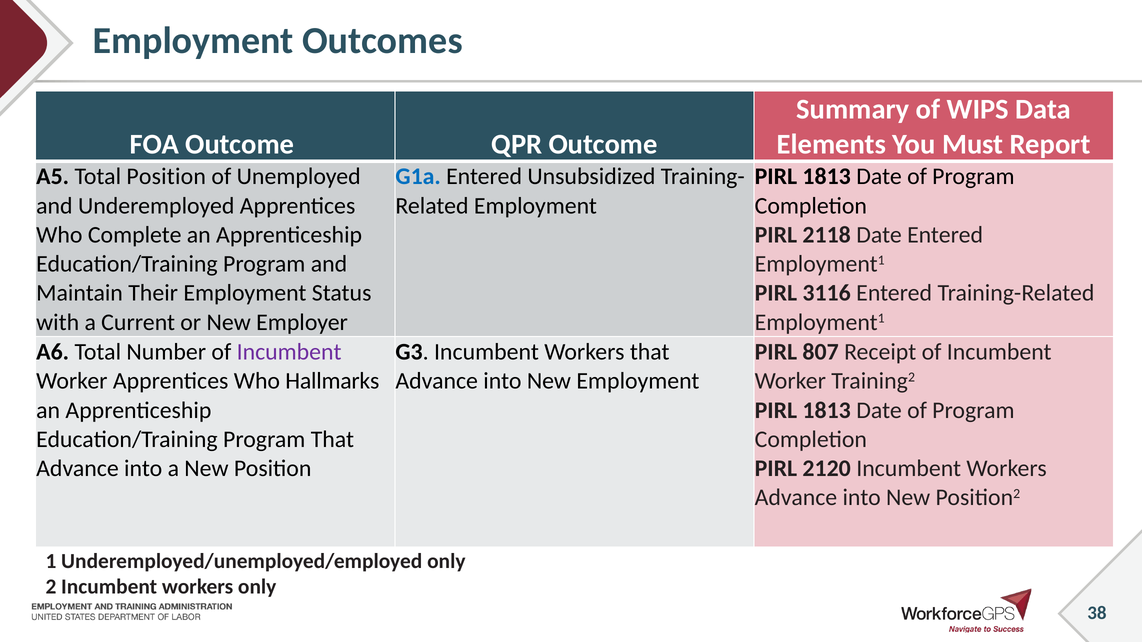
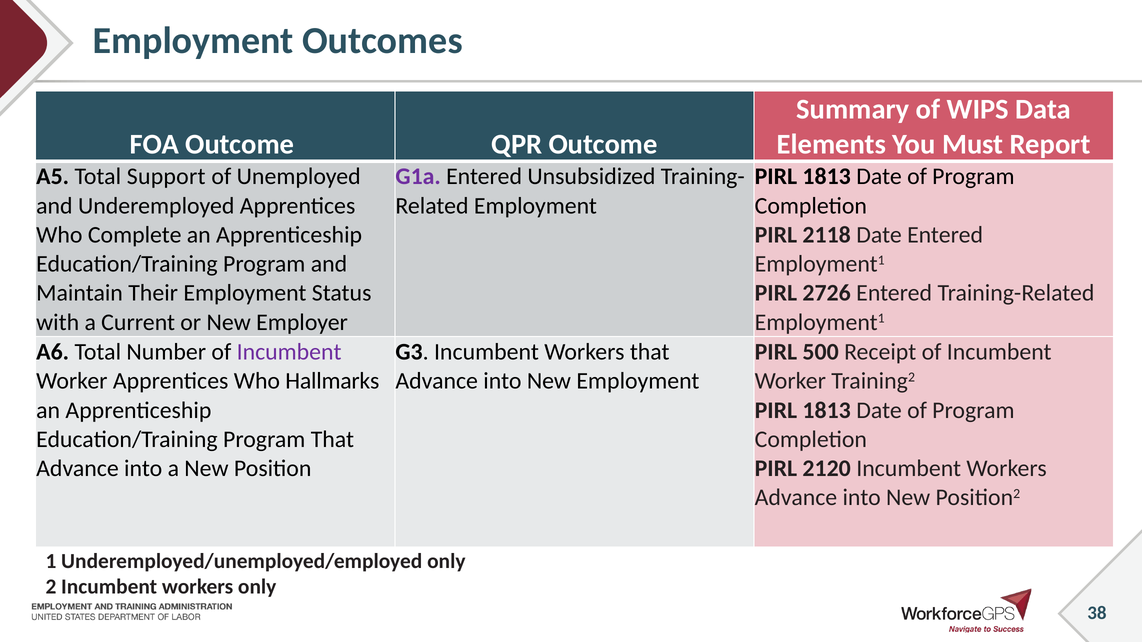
Total Position: Position -> Support
G1a colour: blue -> purple
3116: 3116 -> 2726
807: 807 -> 500
